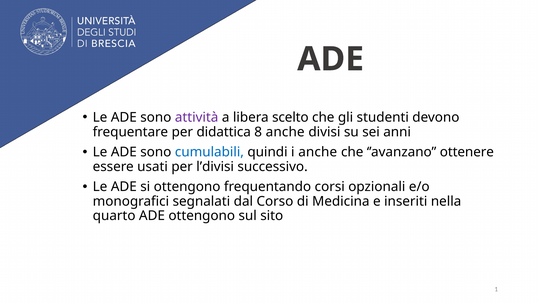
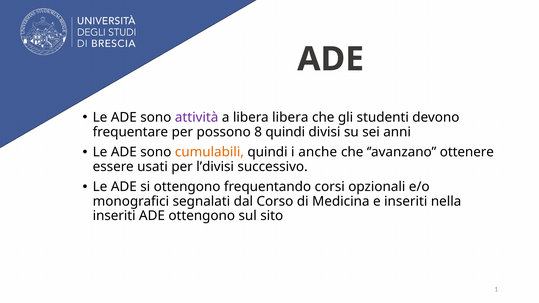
libera scelto: scelto -> libera
didattica: didattica -> possono
8 anche: anche -> quindi
cumulabili colour: blue -> orange
quarto at (114, 216): quarto -> inseriti
